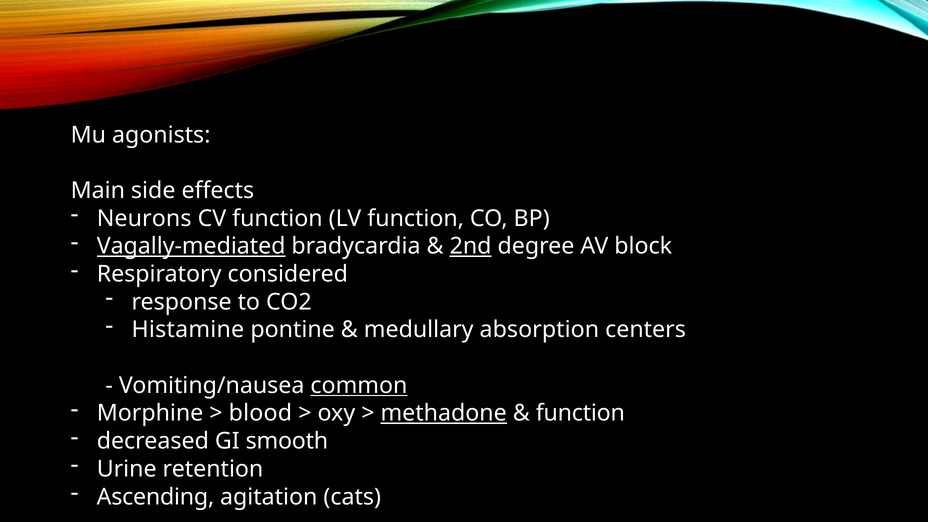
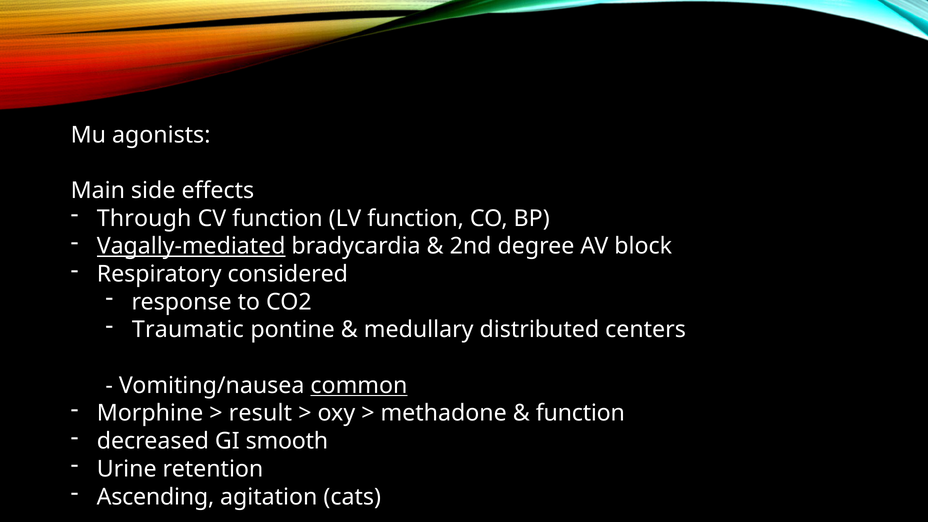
Neurons: Neurons -> Through
2nd underline: present -> none
Histamine: Histamine -> Traumatic
absorption: absorption -> distributed
blood: blood -> result
methadone underline: present -> none
